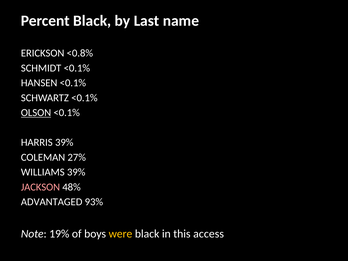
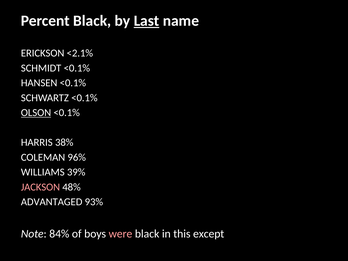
Last underline: none -> present
<0.8%: <0.8% -> <2.1%
HARRIS 39%: 39% -> 38%
27%: 27% -> 96%
19%: 19% -> 84%
were colour: yellow -> pink
access: access -> except
